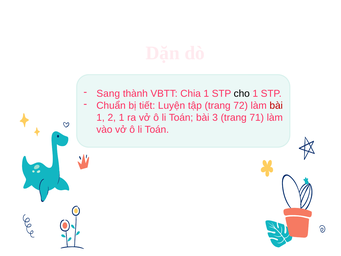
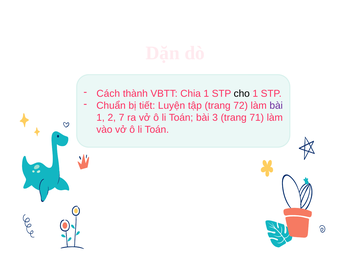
Sang: Sang -> Cách
bài at (276, 106) colour: red -> purple
2 1: 1 -> 7
